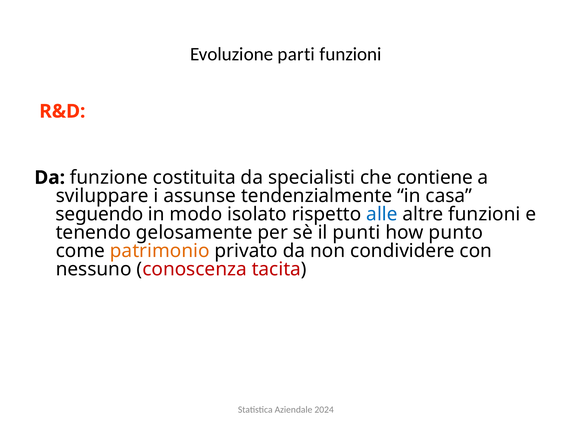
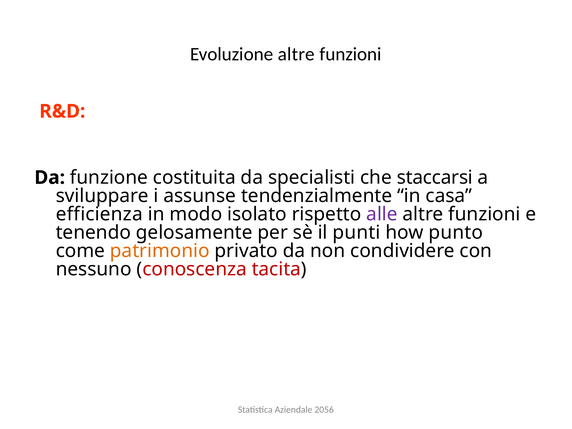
Evoluzione parti: parti -> altre
contiene: contiene -> staccarsi
seguendo: seguendo -> efficienza
alle colour: blue -> purple
2024: 2024 -> 2056
